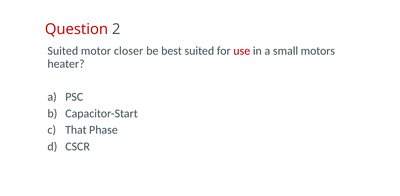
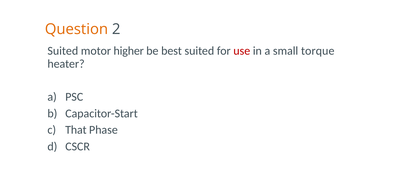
Question colour: red -> orange
closer: closer -> higher
motors: motors -> torque
